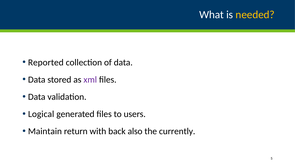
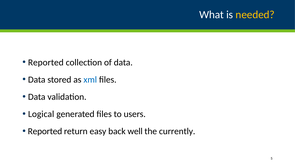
xml colour: purple -> blue
Maintain at (45, 131): Maintain -> Reported
with: with -> easy
also: also -> well
